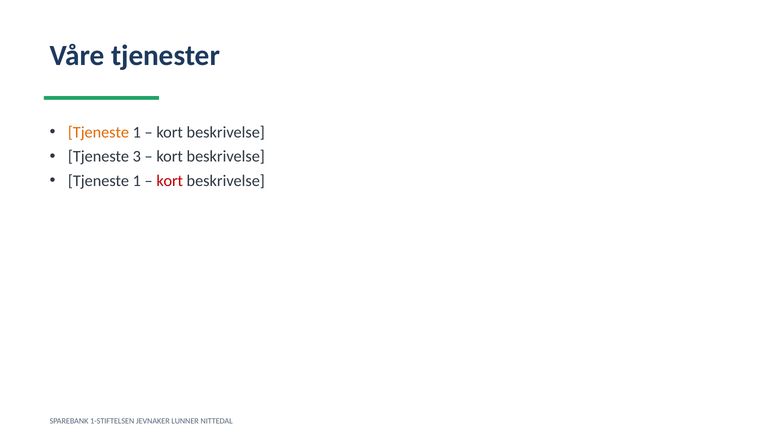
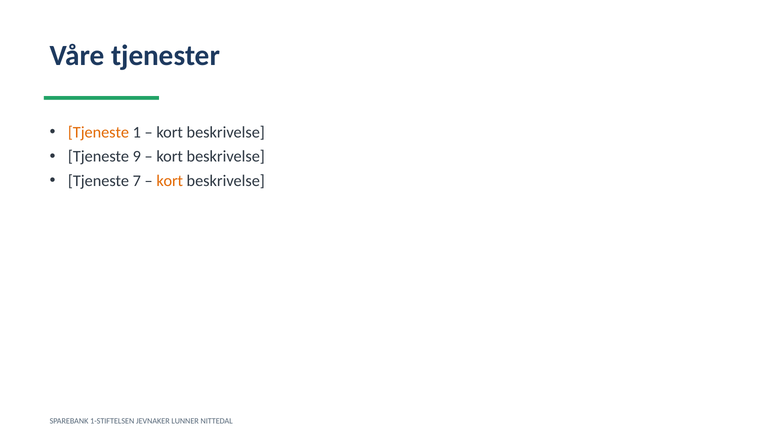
3: 3 -> 9
1 at (137, 181): 1 -> 7
kort at (170, 181) colour: red -> orange
